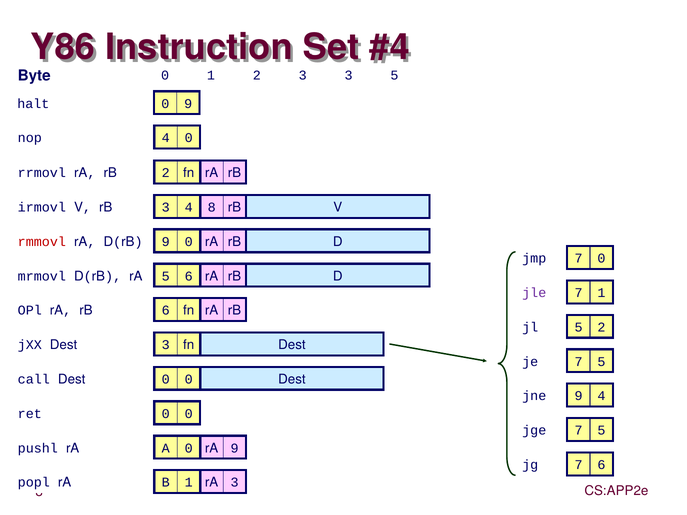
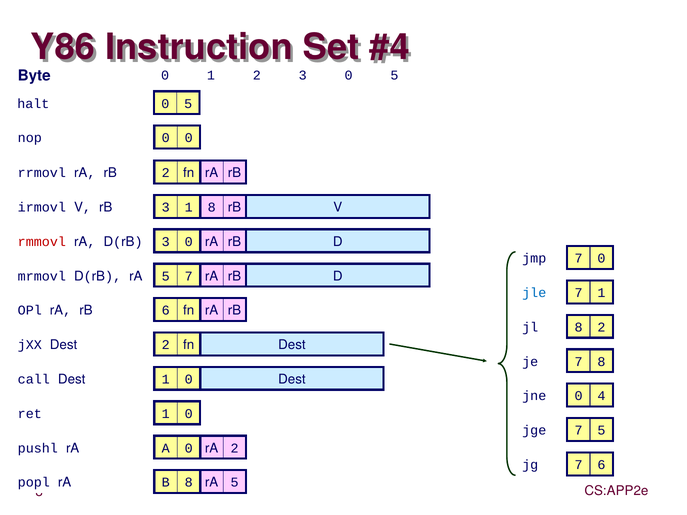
2 3 3: 3 -> 0
halt 0 9: 9 -> 5
nop 4: 4 -> 0
3 4: 4 -> 1
D(rB 9: 9 -> 3
5 6: 6 -> 7
jle colour: purple -> blue
jl 5: 5 -> 8
Dest 3: 3 -> 2
je 7 5: 5 -> 8
Dest 0: 0 -> 1
jne 9: 9 -> 0
ret 0: 0 -> 1
rA 9: 9 -> 2
B 1: 1 -> 8
3 at (235, 483): 3 -> 5
